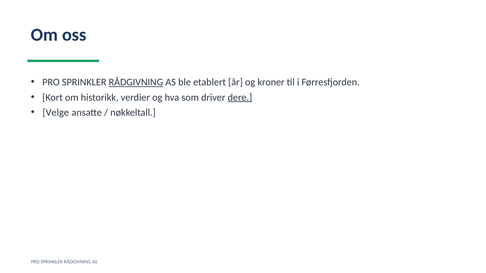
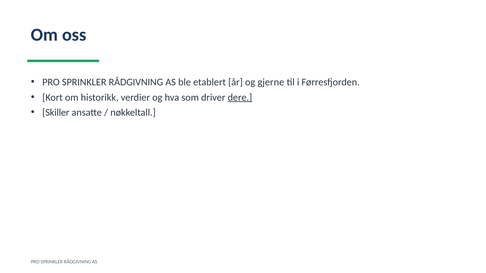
RÅDGIVNING at (136, 82) underline: present -> none
kroner: kroner -> gjerne
Velge: Velge -> Skiller
